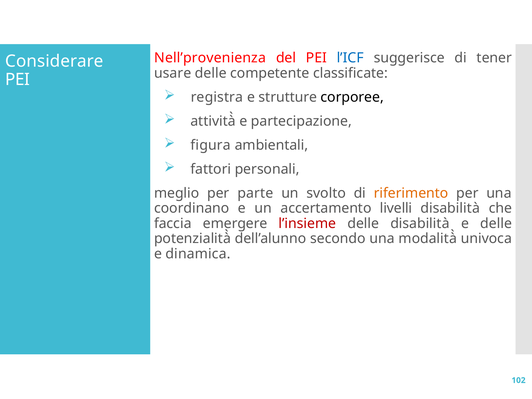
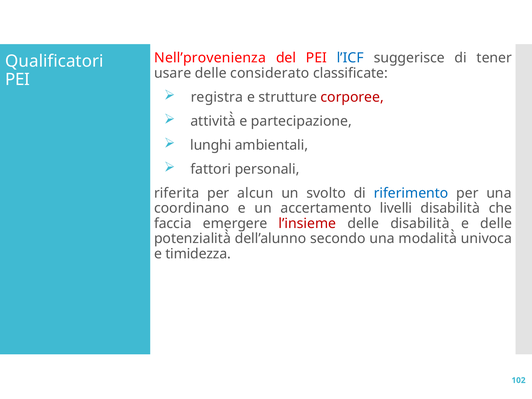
Considerare: Considerare -> Qualificatori
competente: competente -> considerato
corporee colour: black -> red
figura: figura -> lunghi
meglio: meglio -> riferita
parte: parte -> alcun
riferimento colour: orange -> blue
dinamica: dinamica -> timidezza
